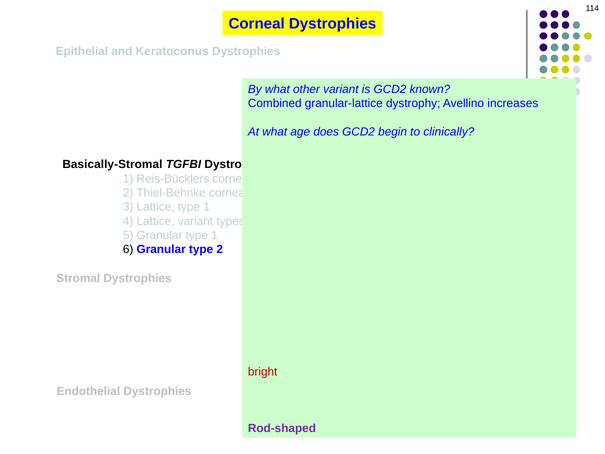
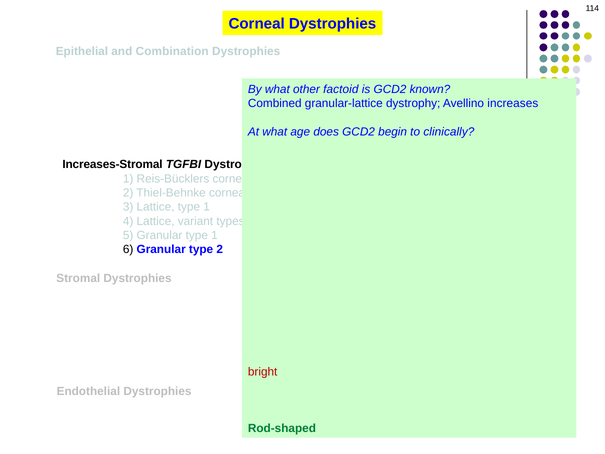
and Keratoconus: Keratoconus -> Combination
other variant: variant -> factoid
Basically-Stromal: Basically-Stromal -> Increases-Stromal
Rod-shaped colour: purple -> green
